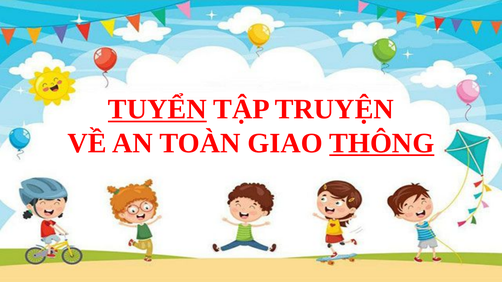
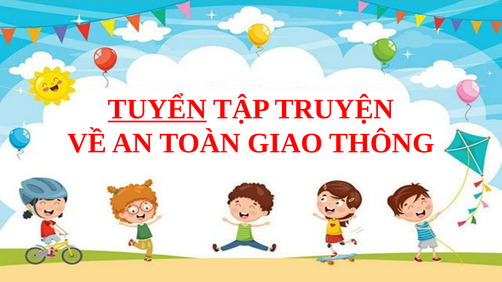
THÔNG underline: present -> none
